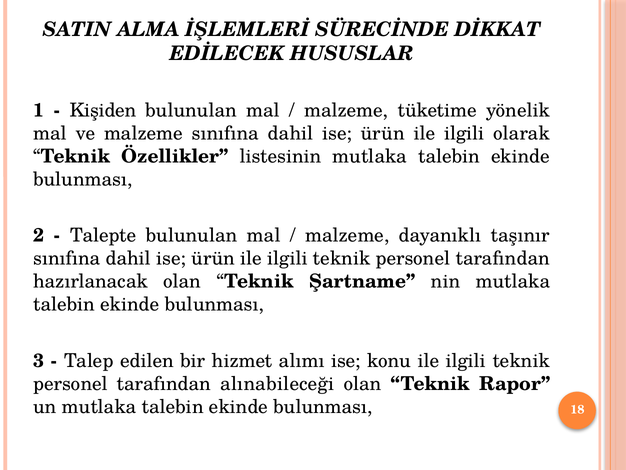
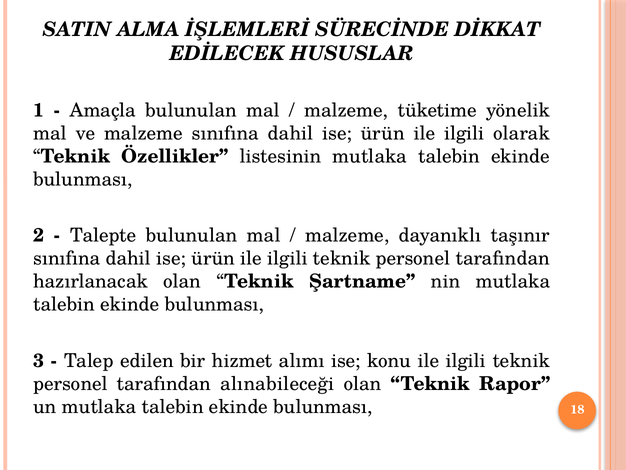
Kişiden: Kişiden -> Amaçla
